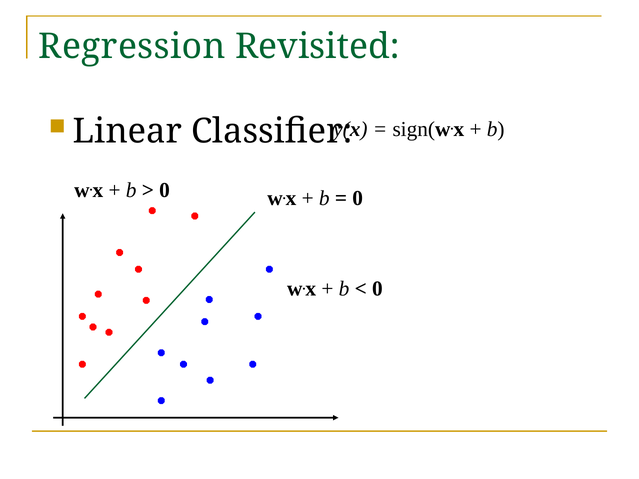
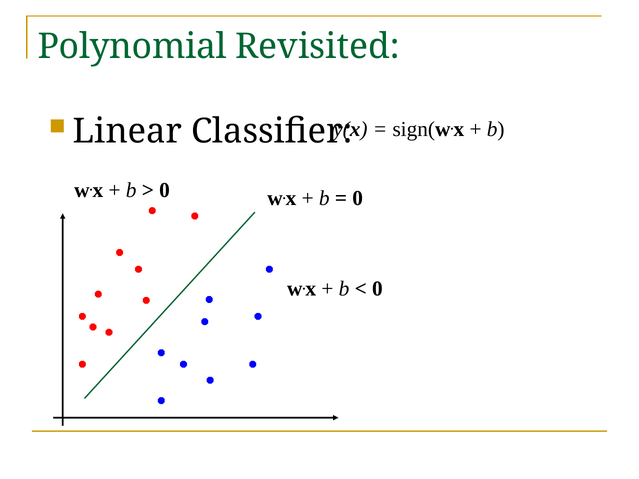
Regression: Regression -> Polynomial
